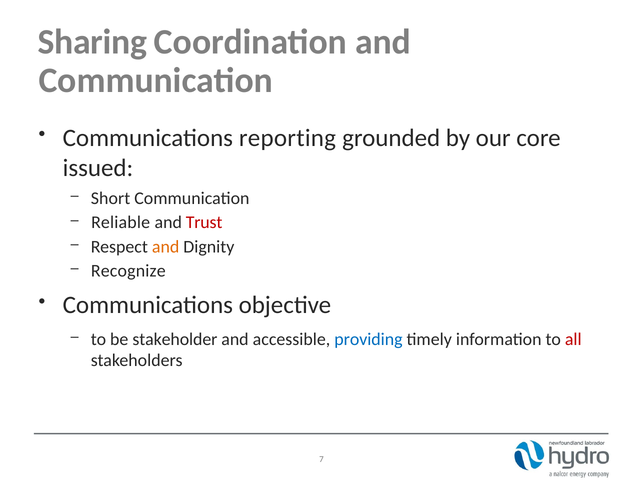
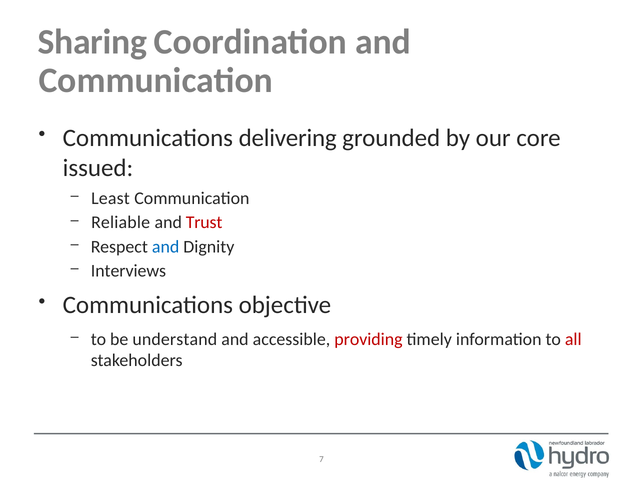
reporting: reporting -> delivering
Short: Short -> Least
and at (166, 247) colour: orange -> blue
Recognize: Recognize -> Interviews
stakeholder: stakeholder -> understand
providing colour: blue -> red
